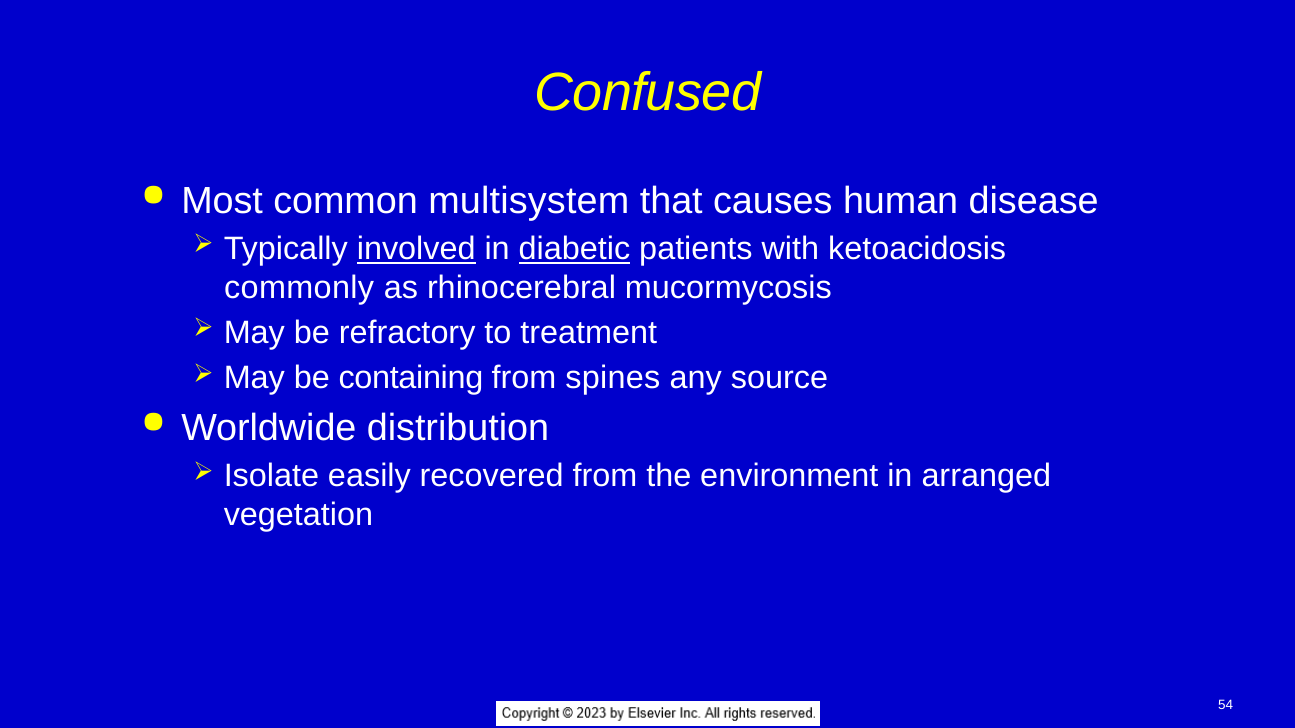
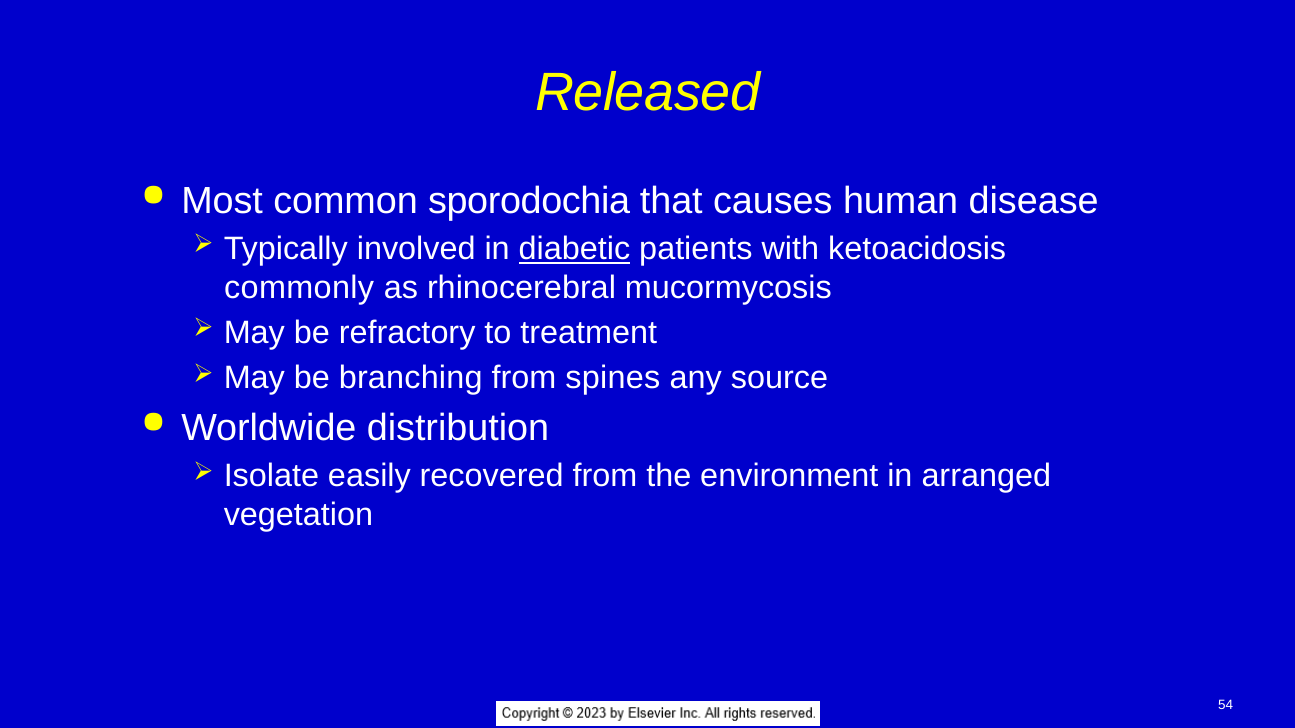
Confused: Confused -> Released
multisystem: multisystem -> sporodochia
involved underline: present -> none
containing: containing -> branching
